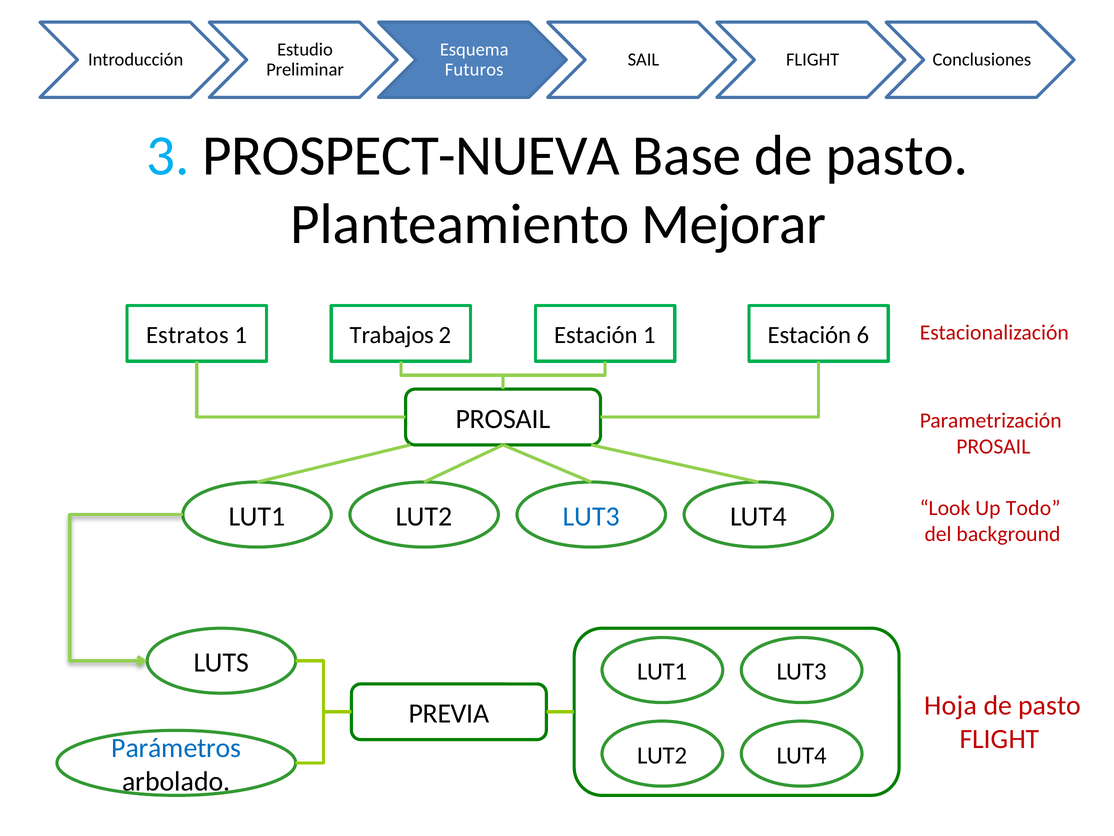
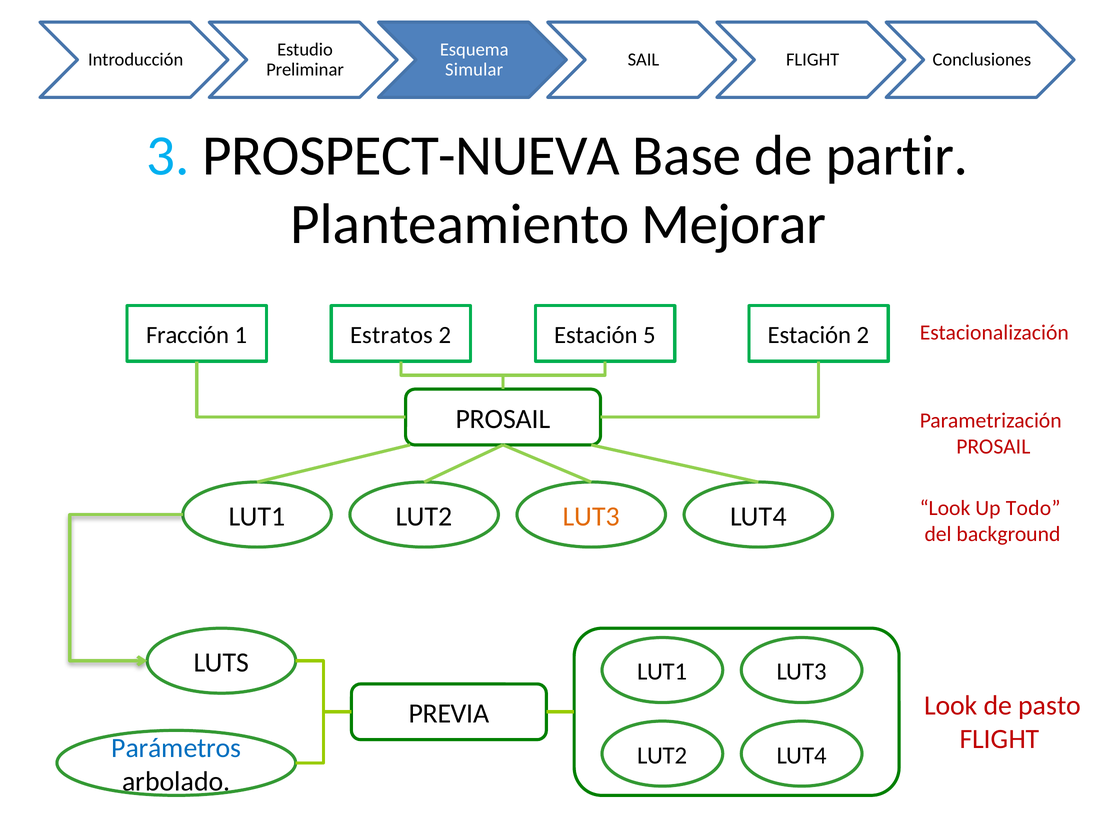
Futuros: Futuros -> Simular
Base de pasto: pasto -> partir
Estratos: Estratos -> Fracción
Trabajos: Trabajos -> Estratos
Estación 1: 1 -> 5
Estación 6: 6 -> 2
LUT3 at (591, 516) colour: blue -> orange
Hoja at (951, 705): Hoja -> Look
